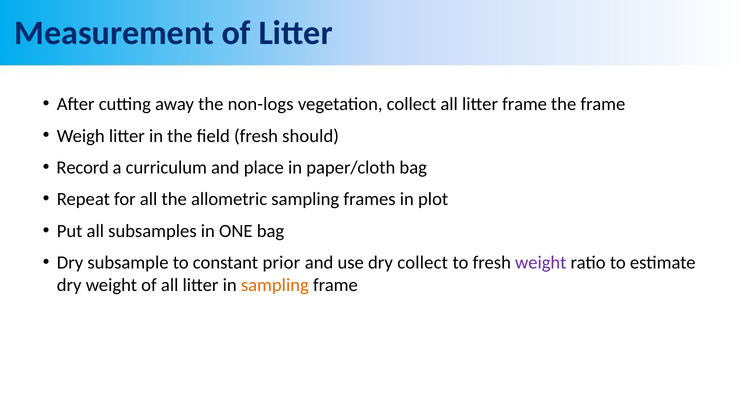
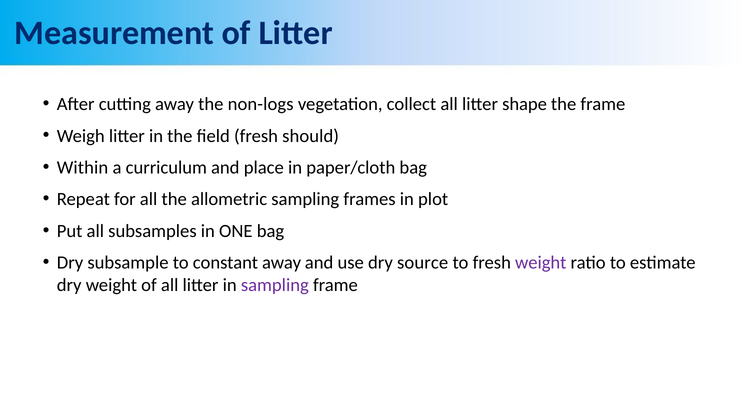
litter frame: frame -> shape
Record: Record -> Within
constant prior: prior -> away
dry collect: collect -> source
sampling at (275, 285) colour: orange -> purple
